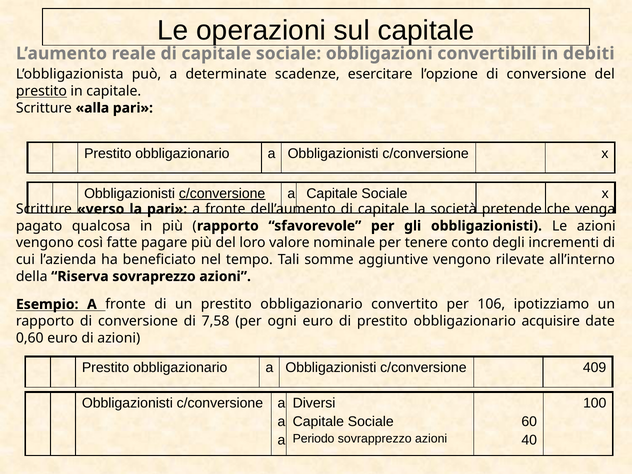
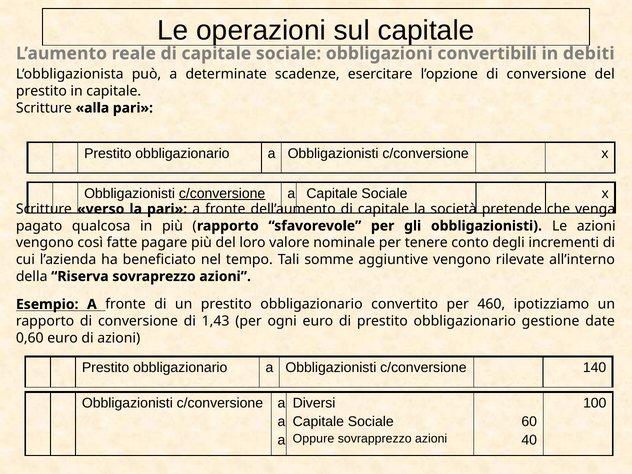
prestito at (41, 91) underline: present -> none
106: 106 -> 460
7,58: 7,58 -> 1,43
acquisire: acquisire -> gestione
409: 409 -> 140
Periodo: Periodo -> Oppure
